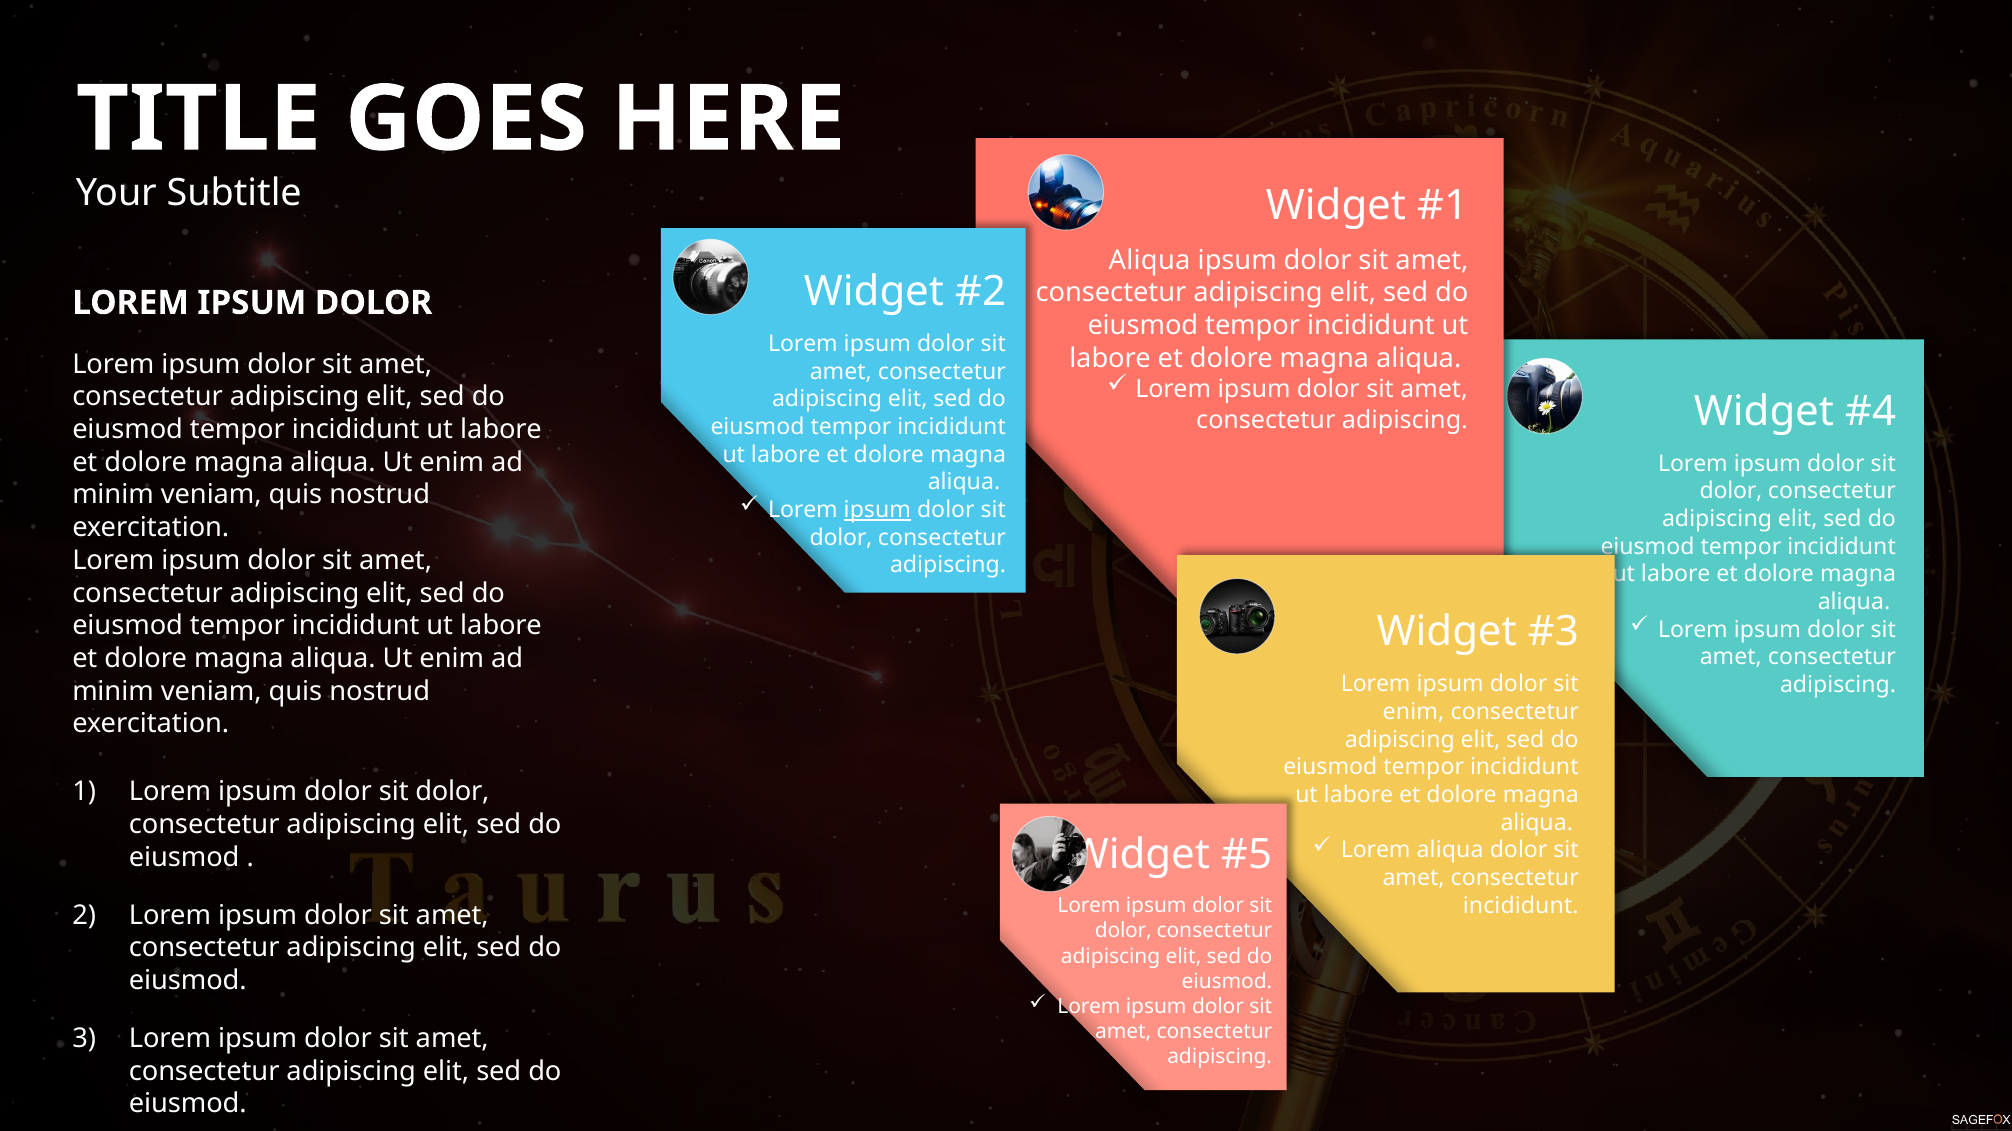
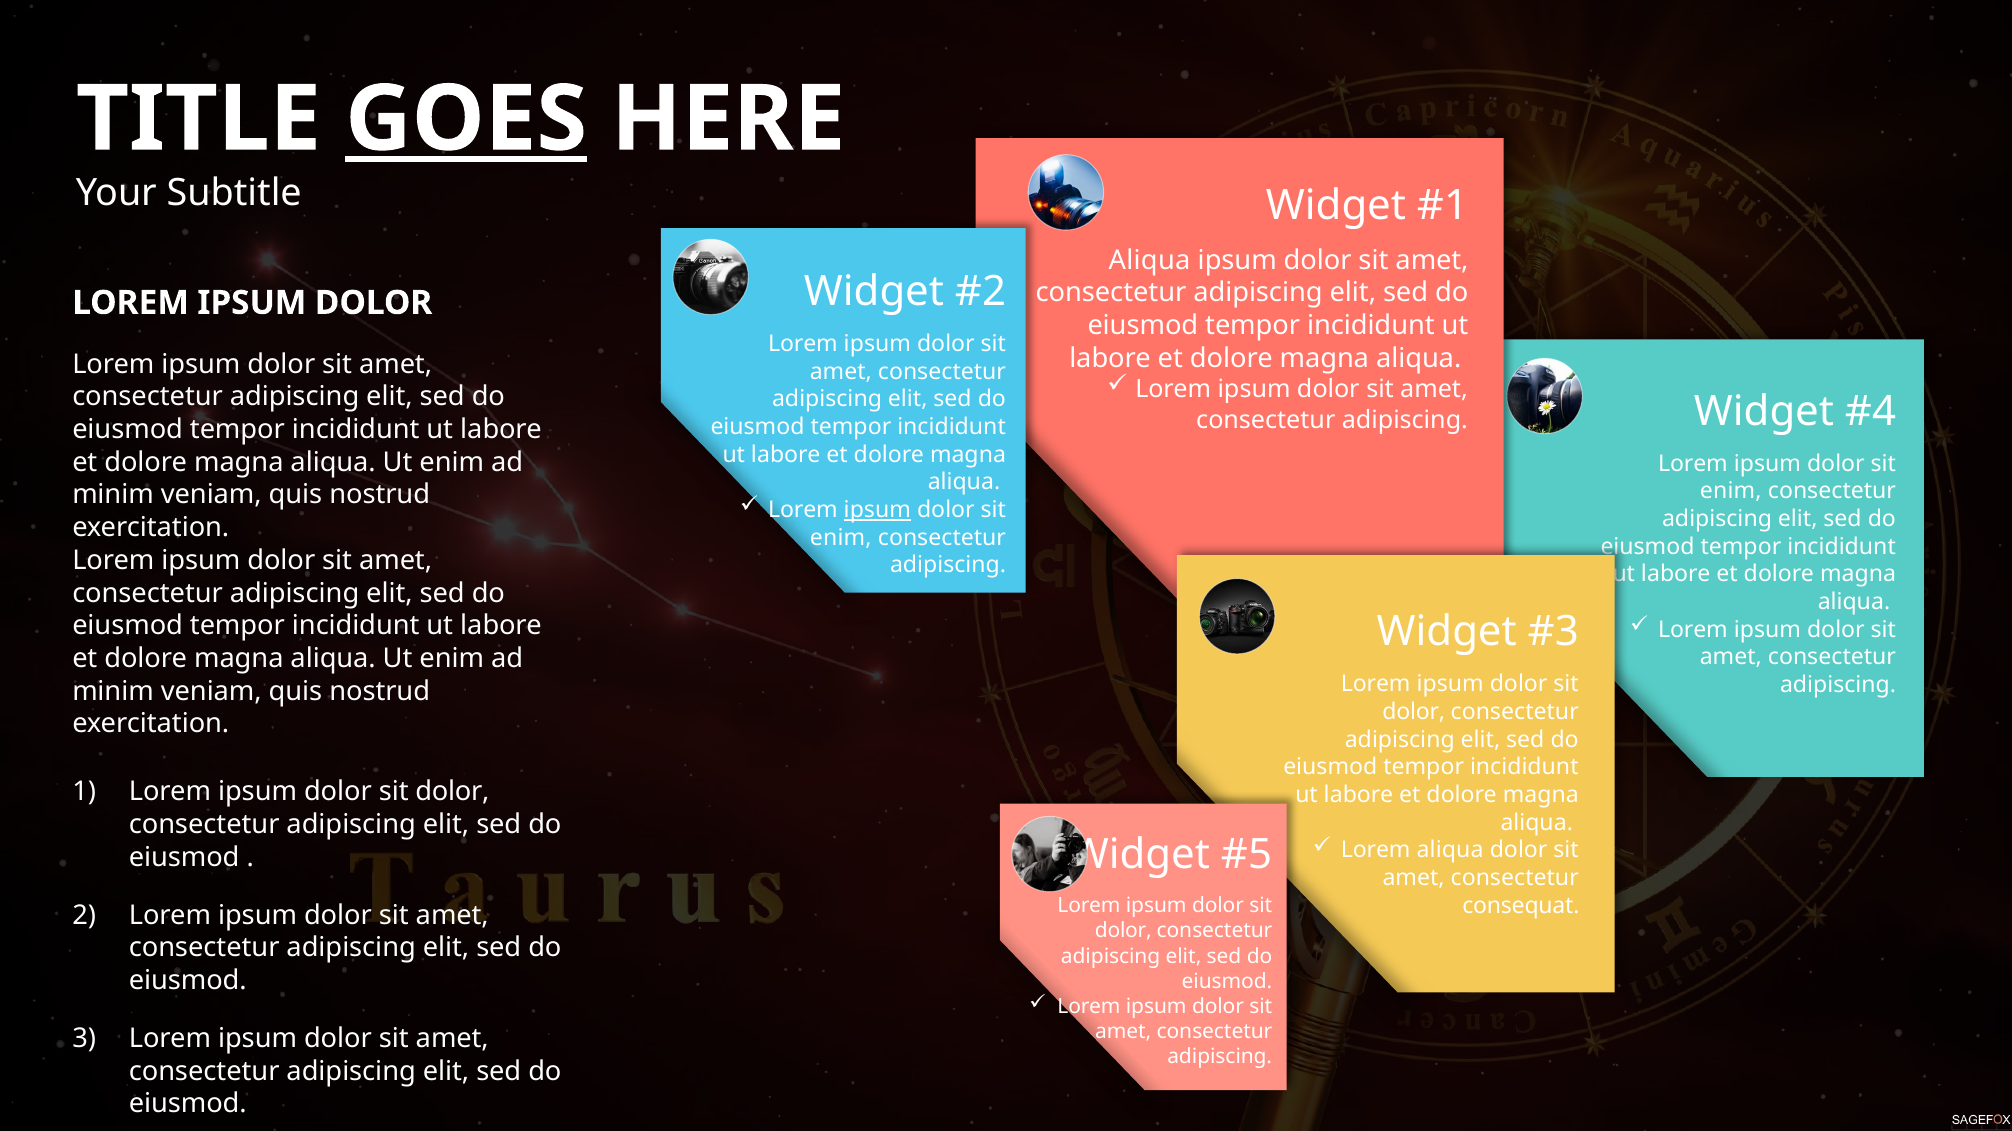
GOES underline: none -> present
dolor at (1731, 492): dolor -> enim
dolor at (841, 538): dolor -> enim
enim at (1414, 712): enim -> dolor
incididunt at (1521, 906): incididunt -> consequat
